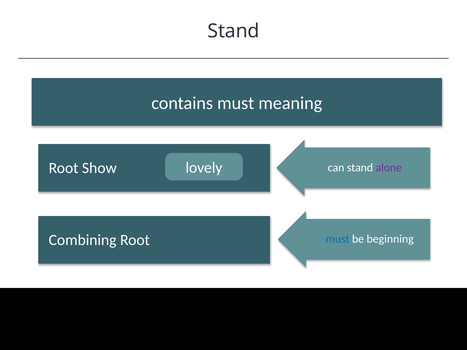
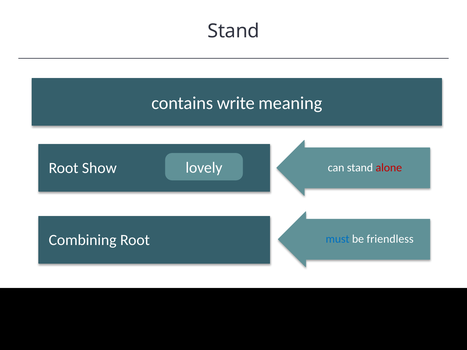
contains must: must -> write
alone colour: purple -> red
beginning: beginning -> friendless
